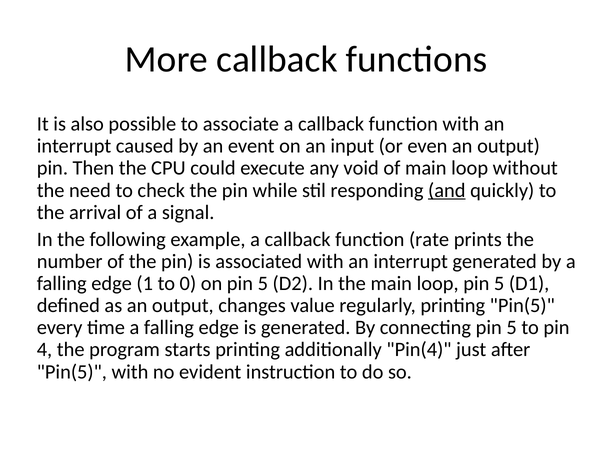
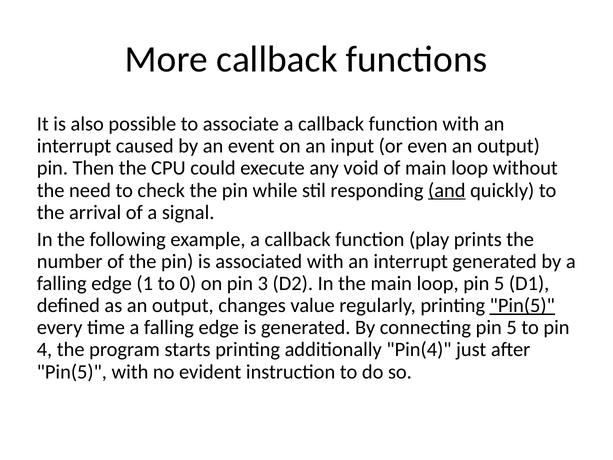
rate: rate -> play
on pin 5: 5 -> 3
Pin(5 at (522, 305) underline: none -> present
